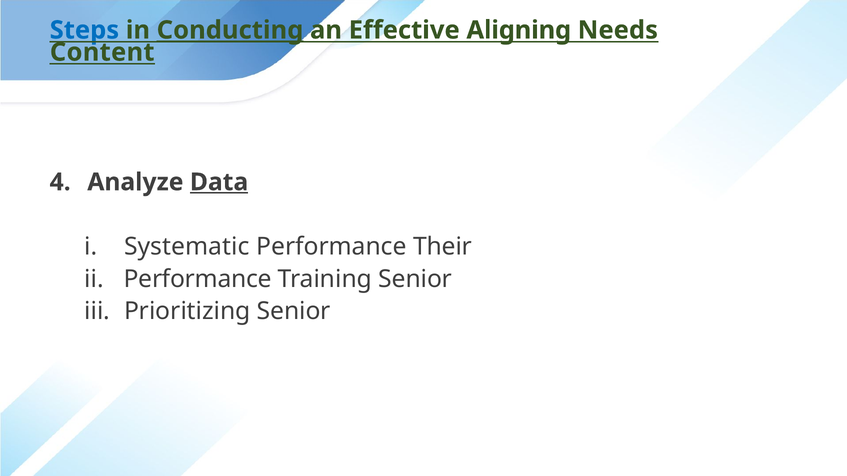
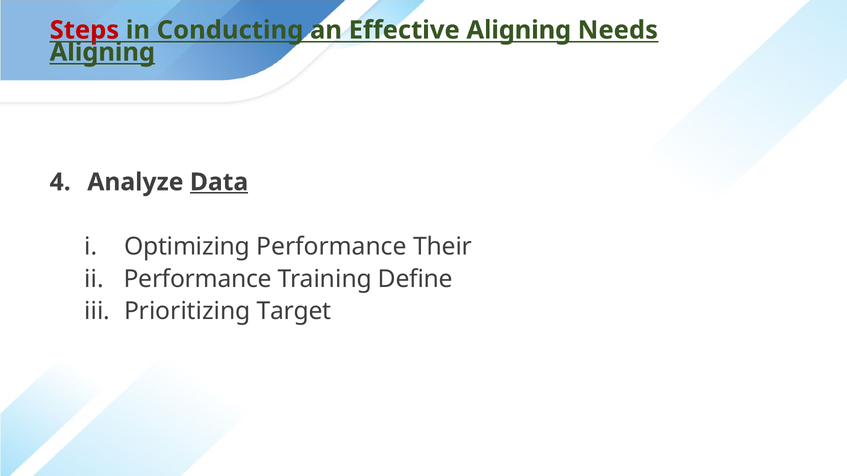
Steps colour: blue -> red
Conducting underline: present -> none
Content at (102, 52): Content -> Aligning
Systematic: Systematic -> Optimizing
Training Senior: Senior -> Define
Prioritizing Senior: Senior -> Target
